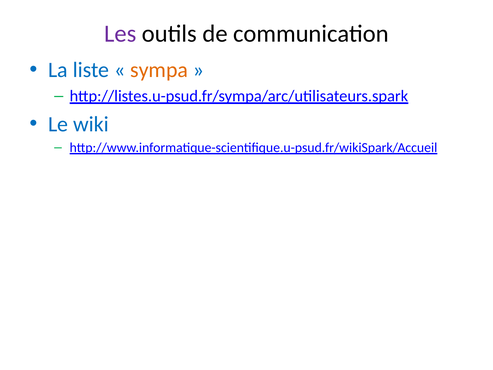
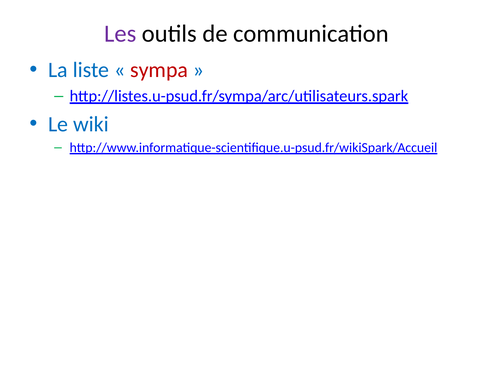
sympa colour: orange -> red
